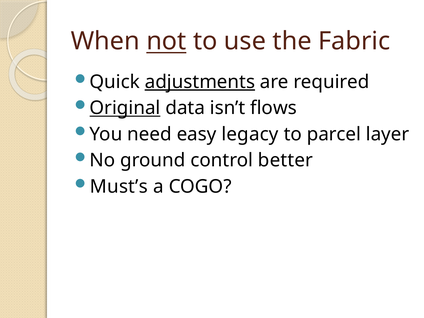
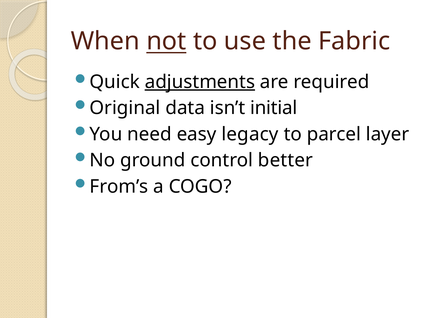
Original underline: present -> none
flows: flows -> initial
Must’s: Must’s -> From’s
